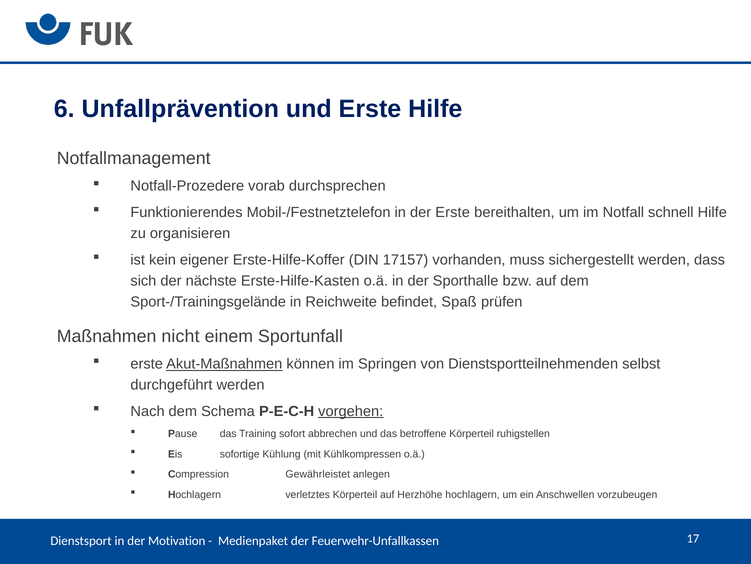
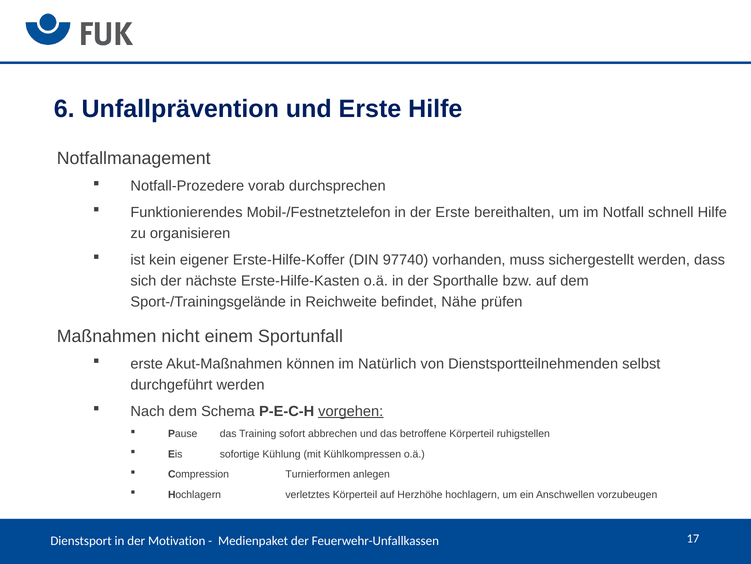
17157: 17157 -> 97740
Spaß: Spaß -> Nähe
Akut-Maßnahmen underline: present -> none
Springen: Springen -> Natürlich
Gewährleistet: Gewährleistet -> Turnierformen
